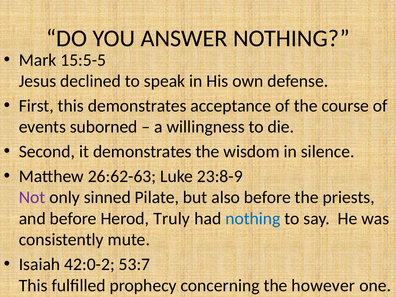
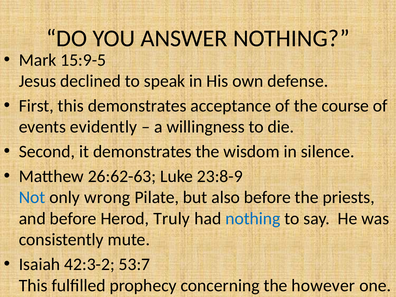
15:5-5: 15:5-5 -> 15:9-5
suborned: suborned -> evidently
Not colour: purple -> blue
sinned: sinned -> wrong
42:0-2: 42:0-2 -> 42:3-2
